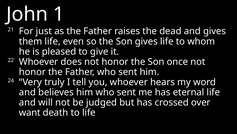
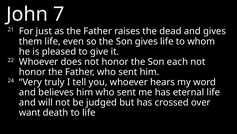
1: 1 -> 7
once: once -> each
